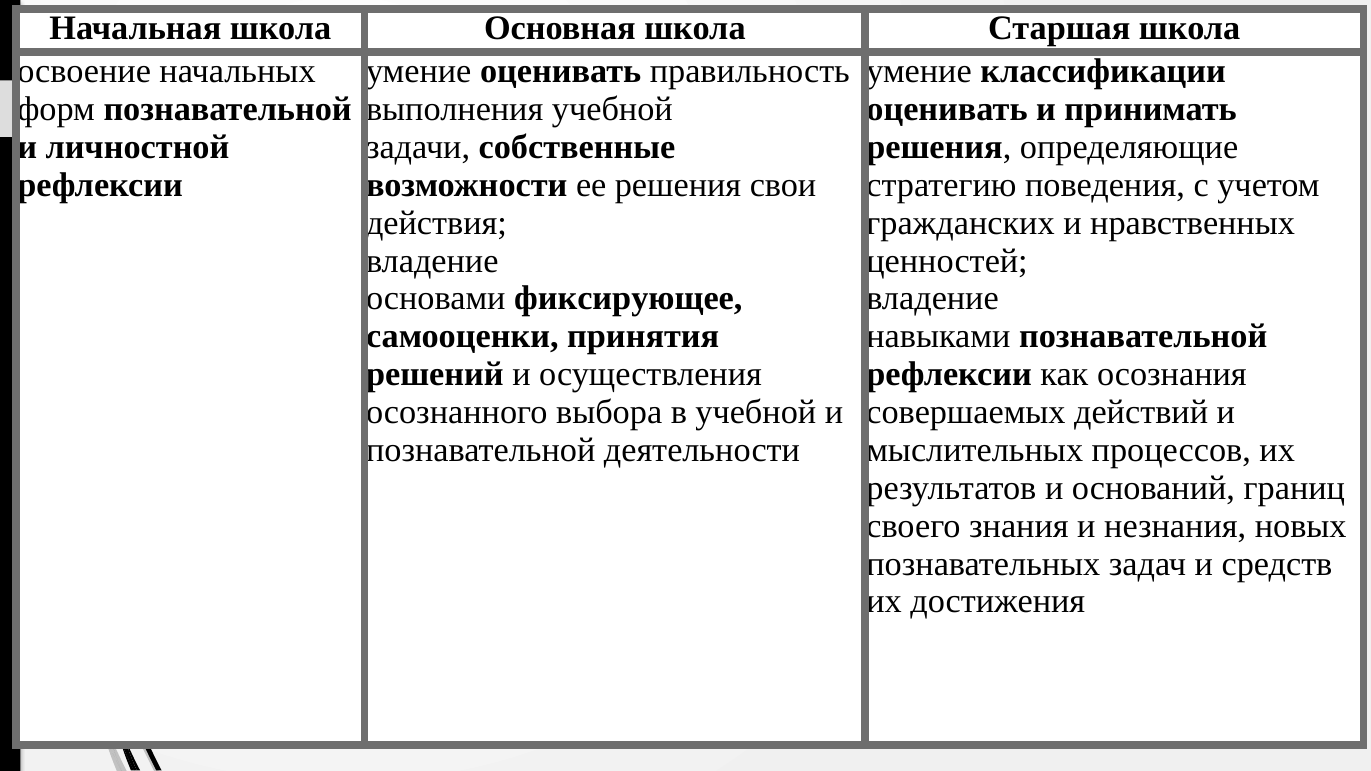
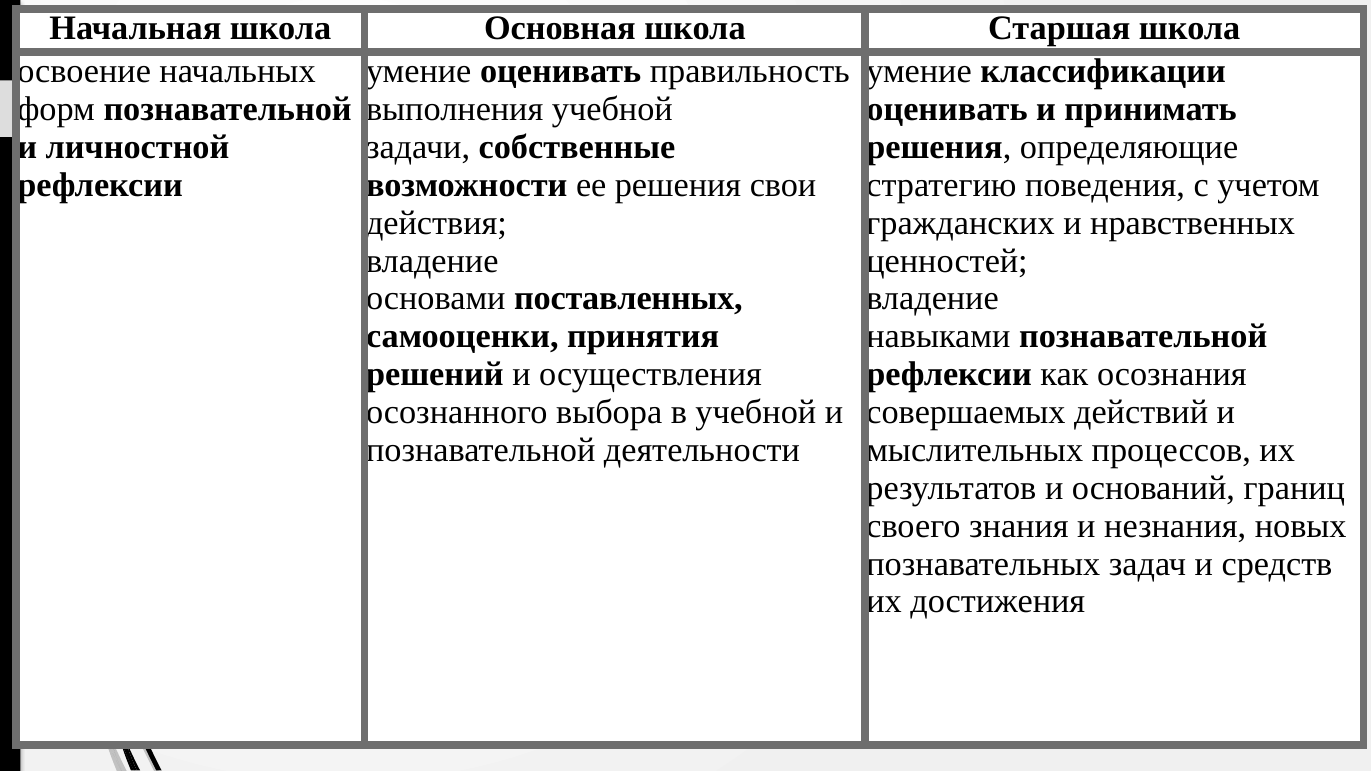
фиксирующее: фиксирующее -> поставленных
